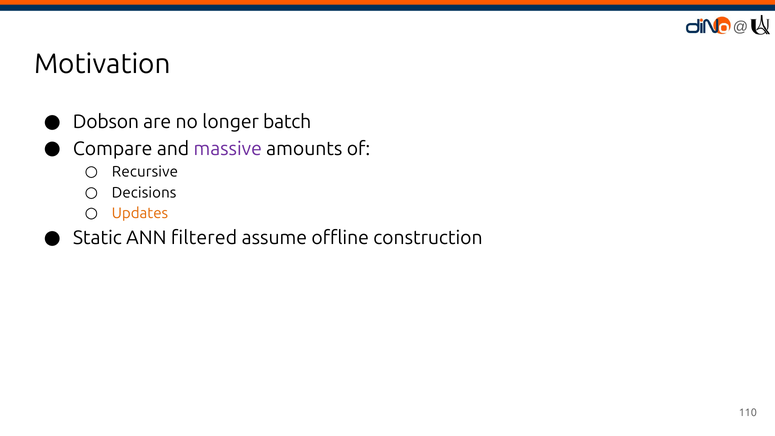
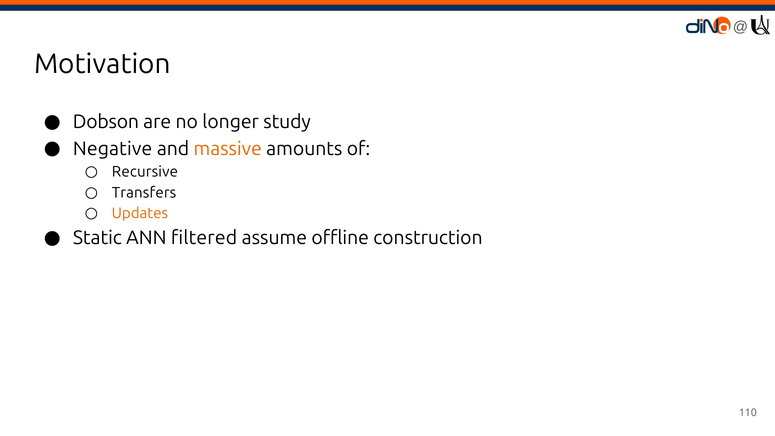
batch: batch -> study
Compare: Compare -> Negative
massive colour: purple -> orange
Decisions: Decisions -> Transfers
